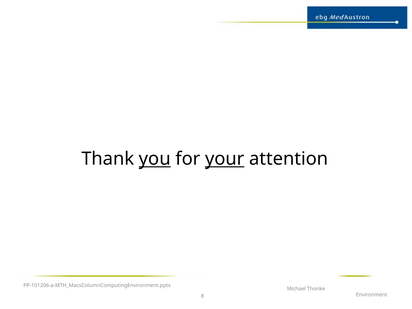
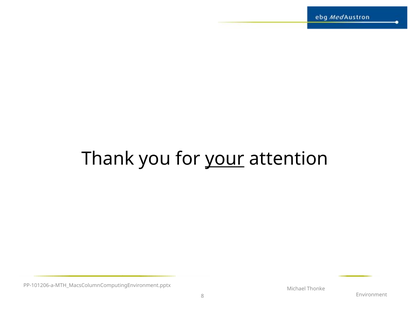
you underline: present -> none
